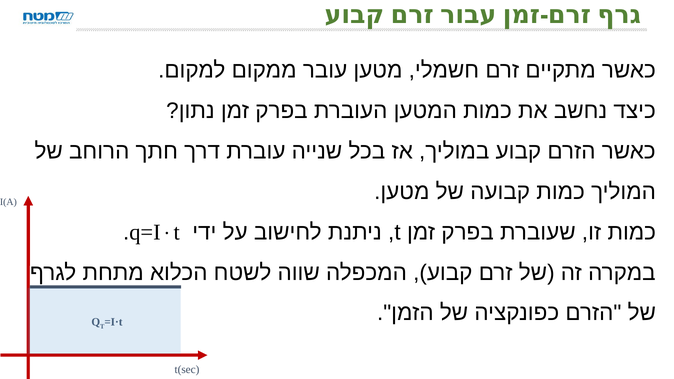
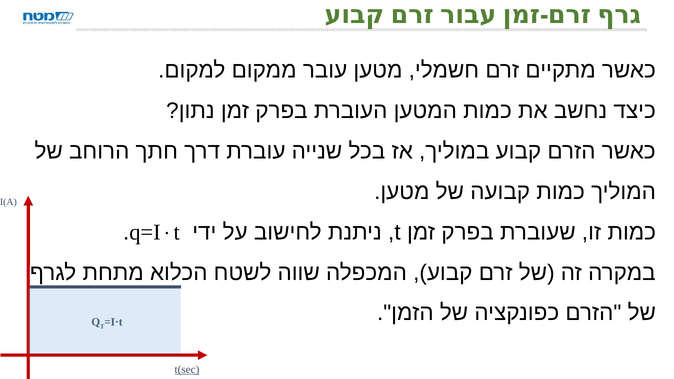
t(sec underline: none -> present
